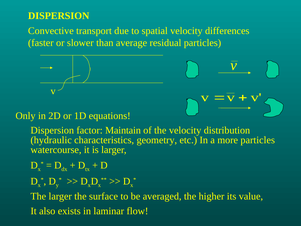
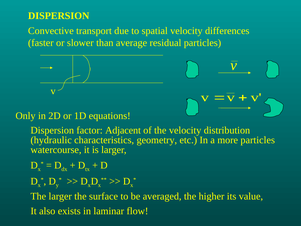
Maintain: Maintain -> Adjacent
